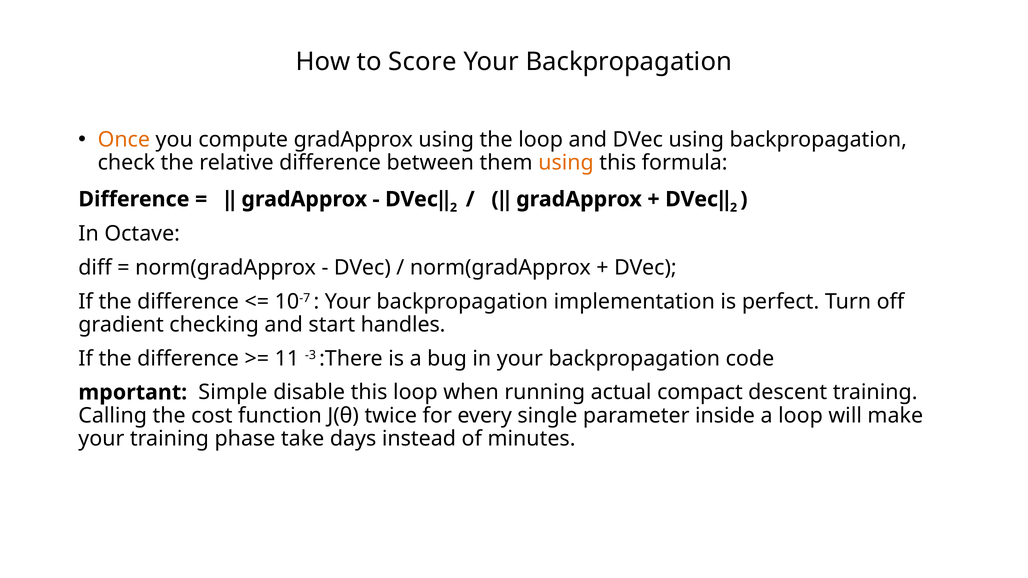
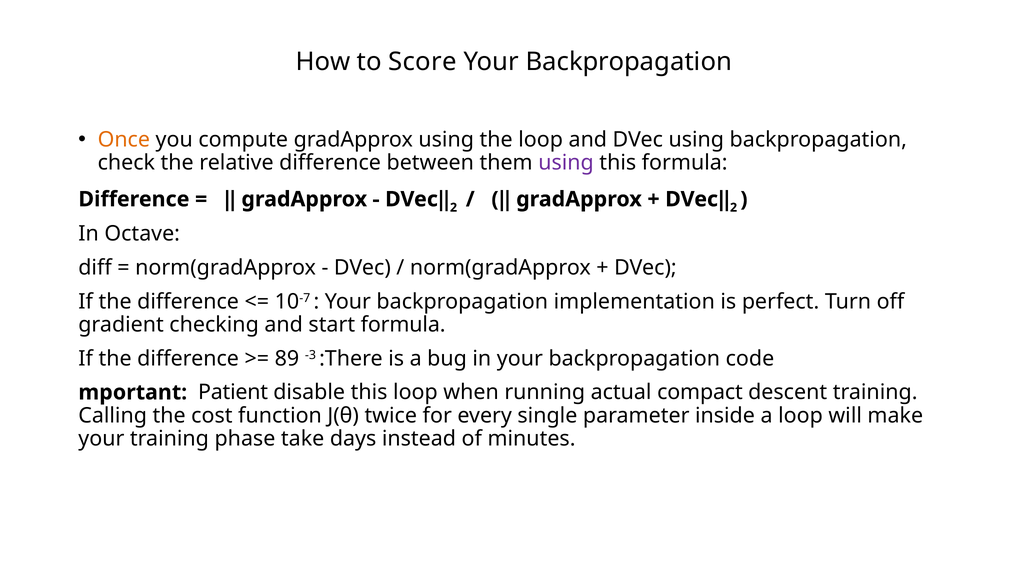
using at (566, 163) colour: orange -> purple
start handles: handles -> formula
11: 11 -> 89
Simple: Simple -> Patient
